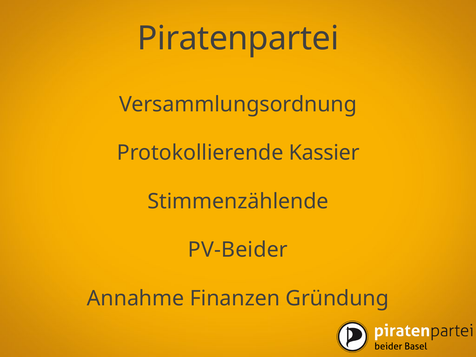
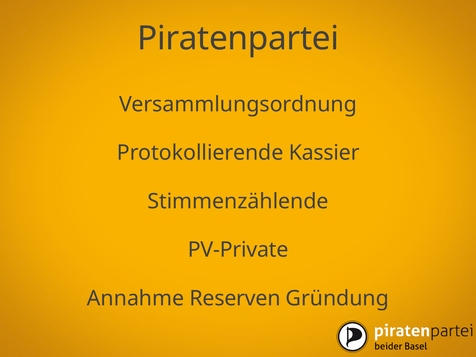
PV-Beider: PV-Beider -> PV-Private
Finanzen: Finanzen -> Reserven
